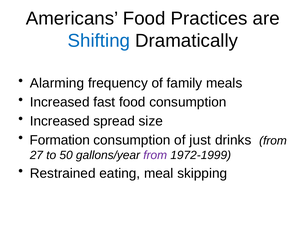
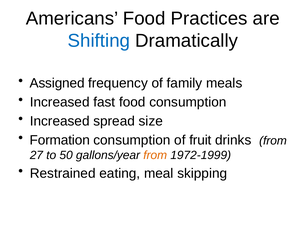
Alarming: Alarming -> Assigned
just: just -> fruit
from at (155, 156) colour: purple -> orange
